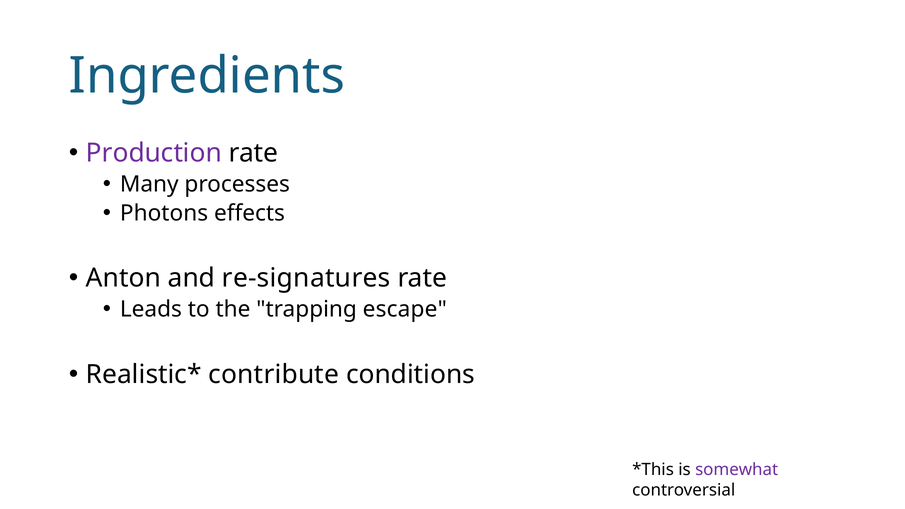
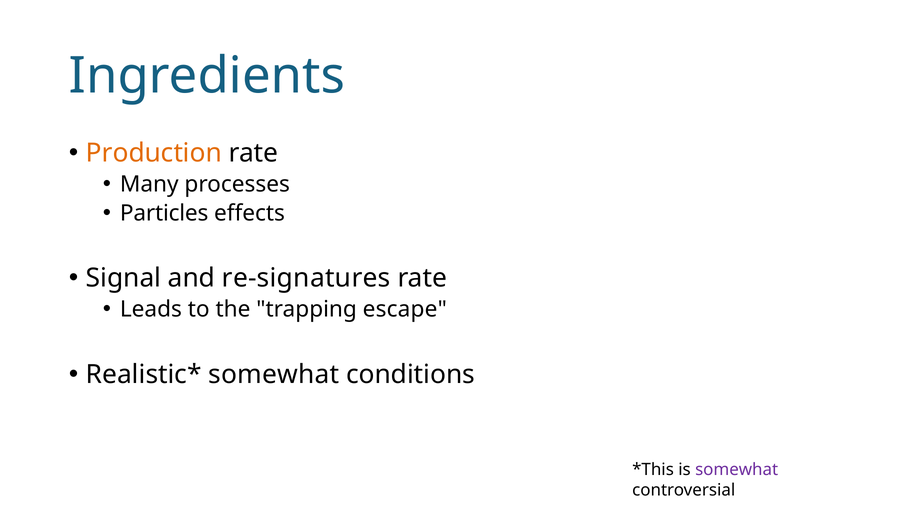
Production colour: purple -> orange
Photons: Photons -> Particles
Anton: Anton -> Signal
contribute at (274, 374): contribute -> somewhat
